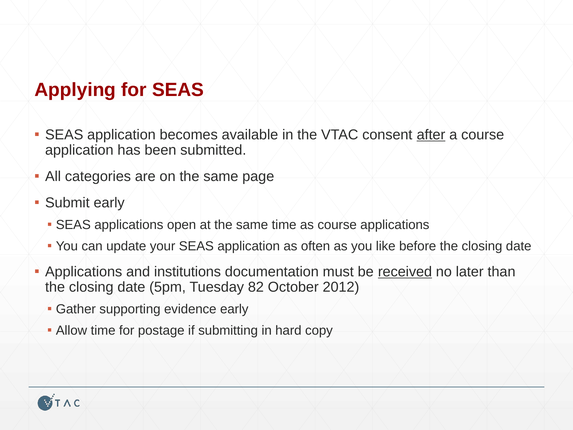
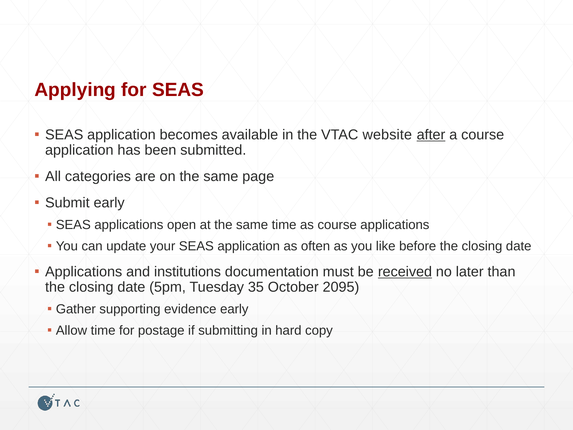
consent: consent -> website
82: 82 -> 35
2012: 2012 -> 2095
